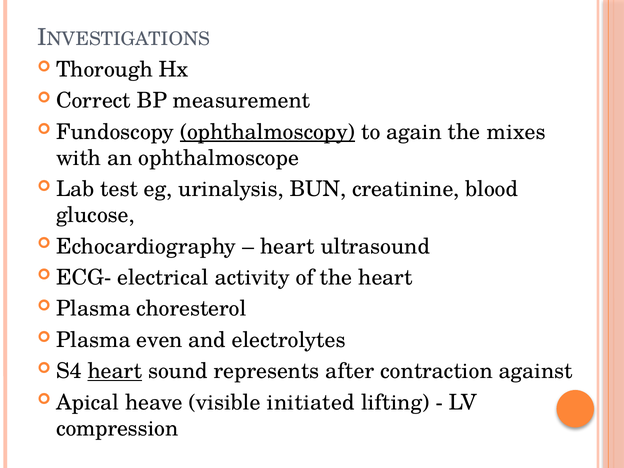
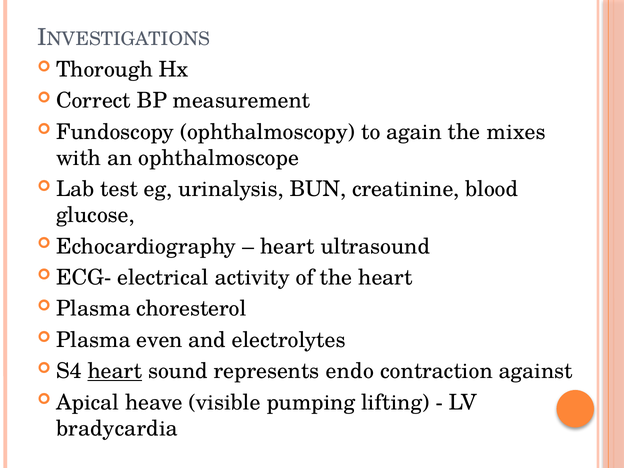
ophthalmoscopy underline: present -> none
after: after -> endo
initiated: initiated -> pumping
compression: compression -> bradycardia
